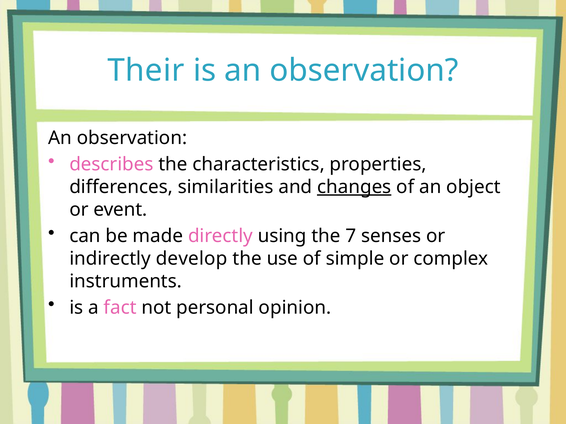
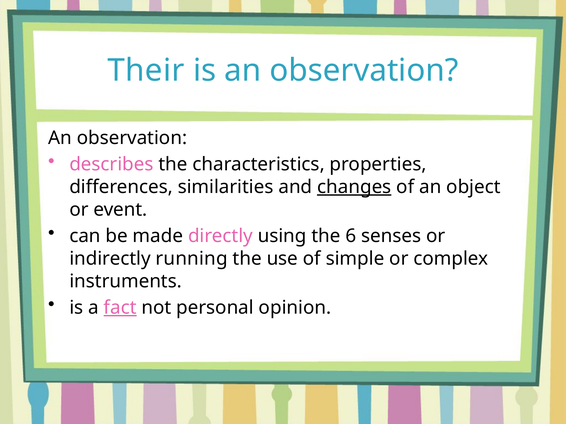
7: 7 -> 6
develop: develop -> running
fact underline: none -> present
